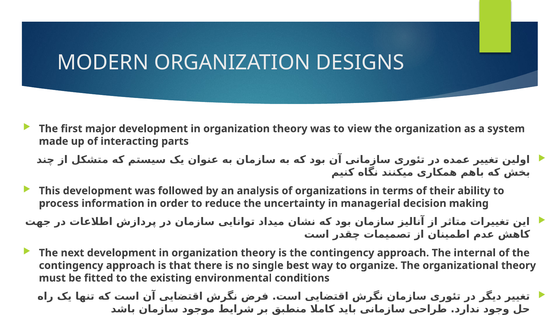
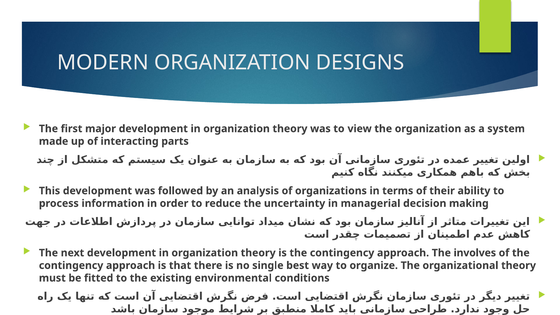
internal: internal -> involves
